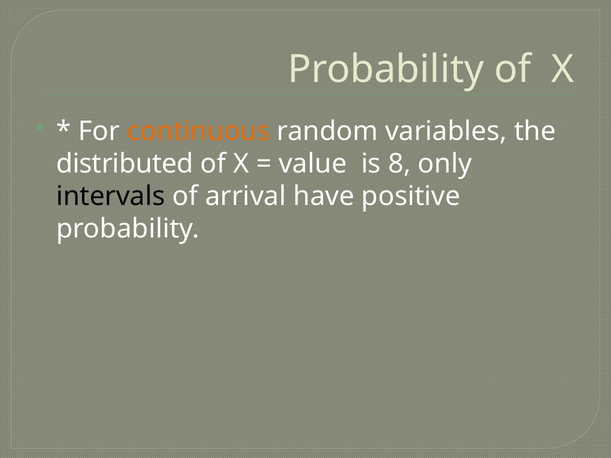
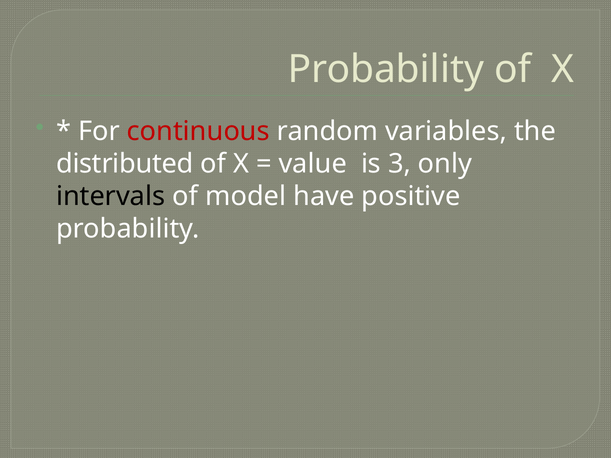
continuous colour: orange -> red
8: 8 -> 3
arrival: arrival -> model
